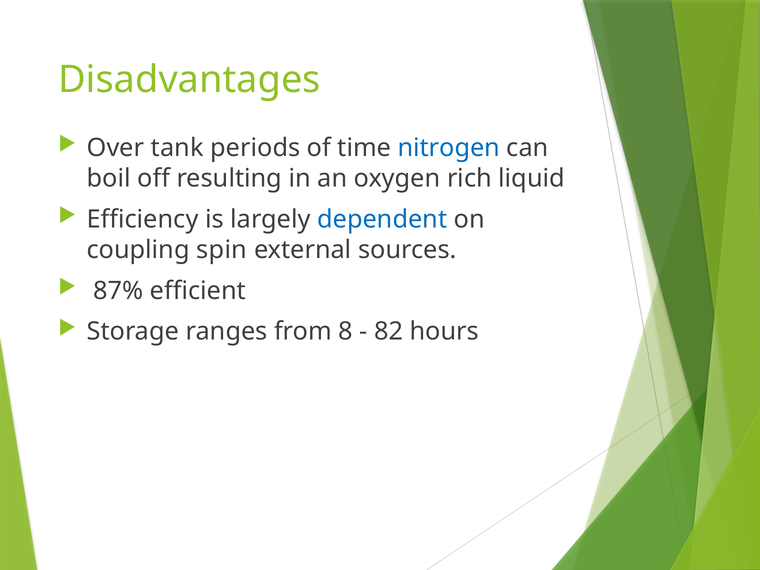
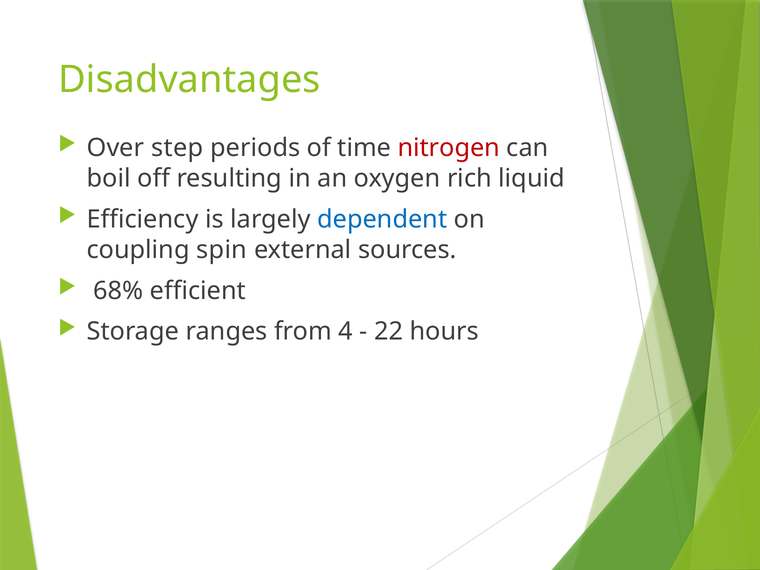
tank: tank -> step
nitrogen colour: blue -> red
87%: 87% -> 68%
8: 8 -> 4
82: 82 -> 22
